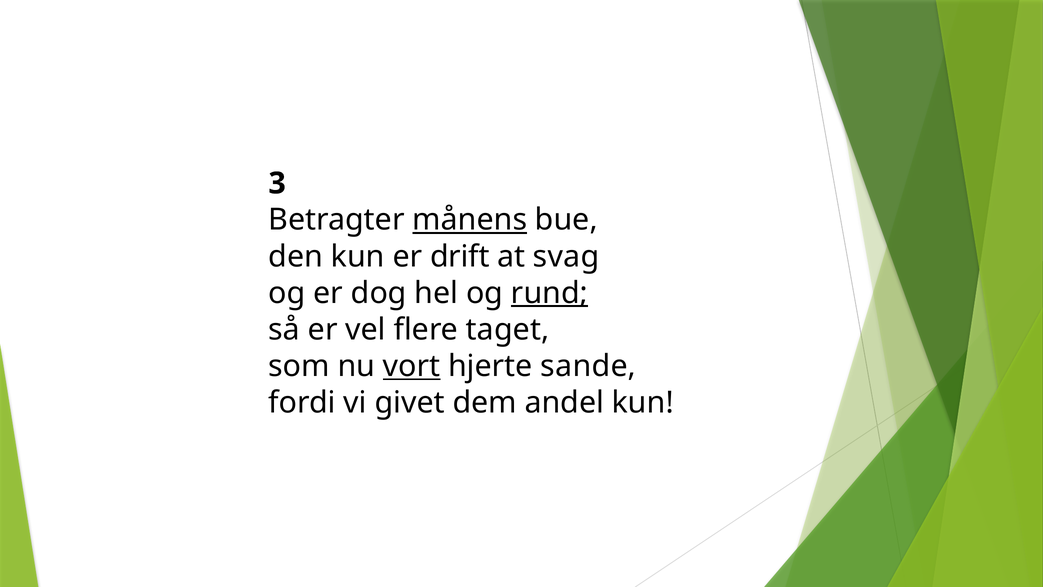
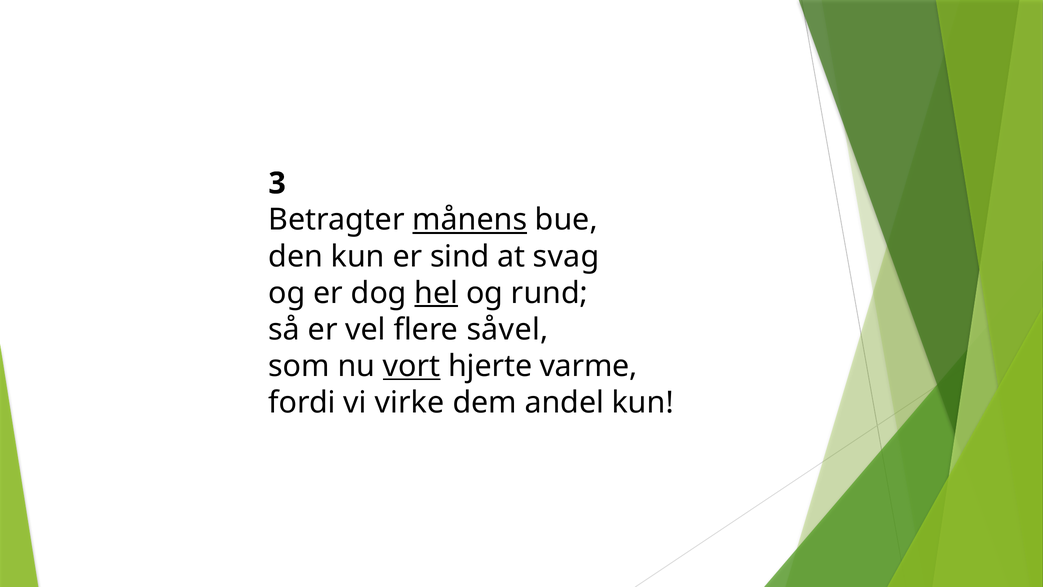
drift: drift -> sind
hel underline: none -> present
rund underline: present -> none
taget: taget -> såvel
sande: sande -> varme
givet: givet -> virke
